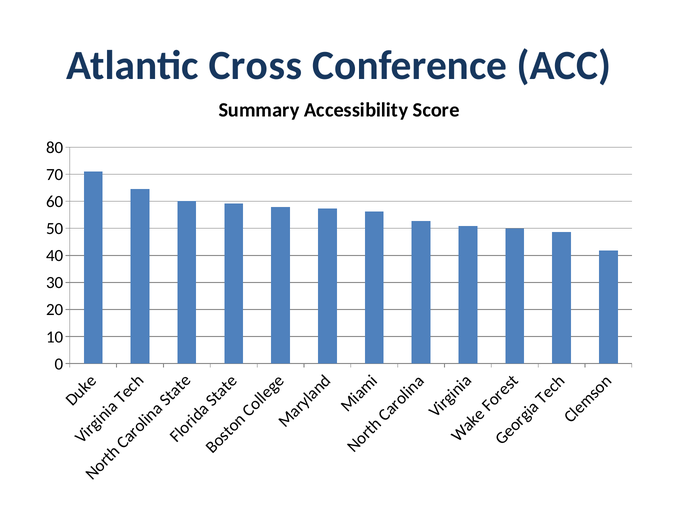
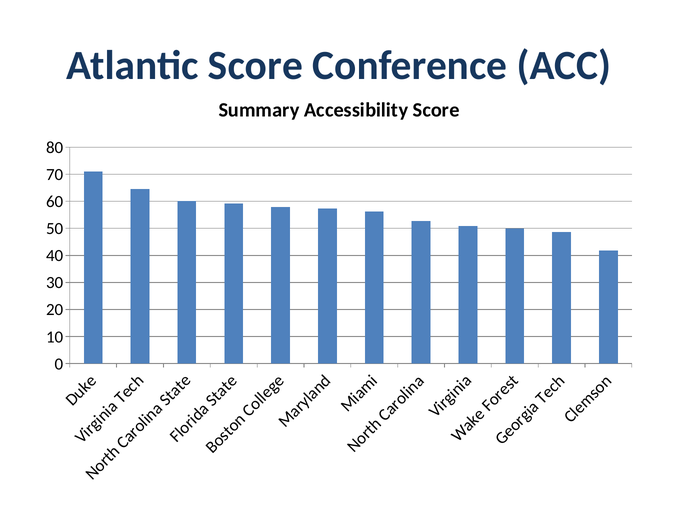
Atlantic Cross: Cross -> Score
